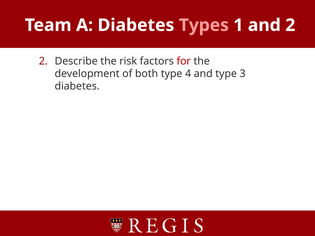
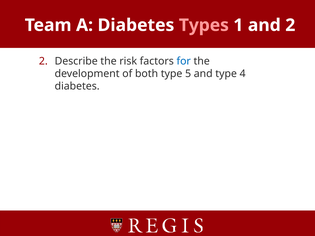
for colour: red -> blue
4: 4 -> 5
3: 3 -> 4
